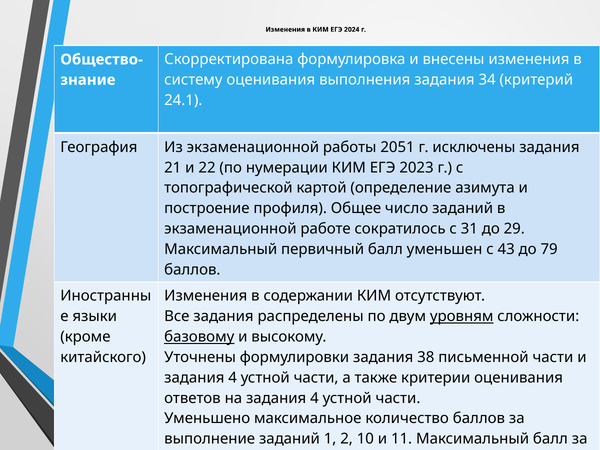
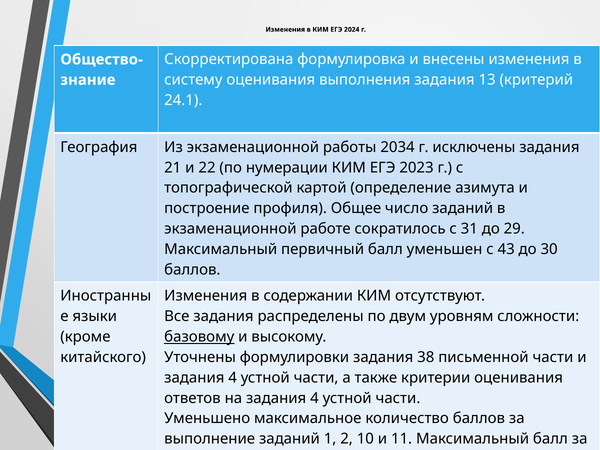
34: 34 -> 13
2051: 2051 -> 2034
79: 79 -> 30
уровням underline: present -> none
